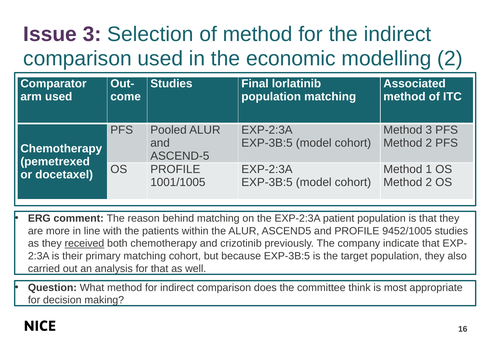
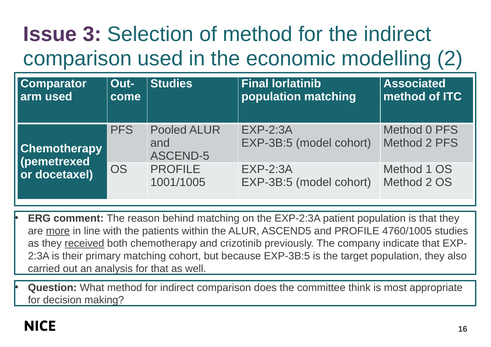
Method 3: 3 -> 0
more underline: none -> present
9452/1005: 9452/1005 -> 4760/1005
